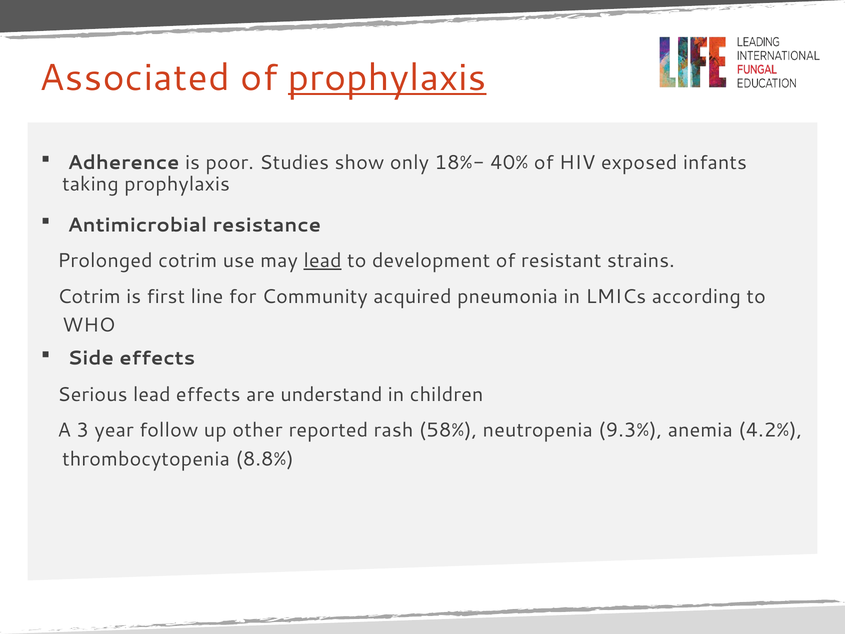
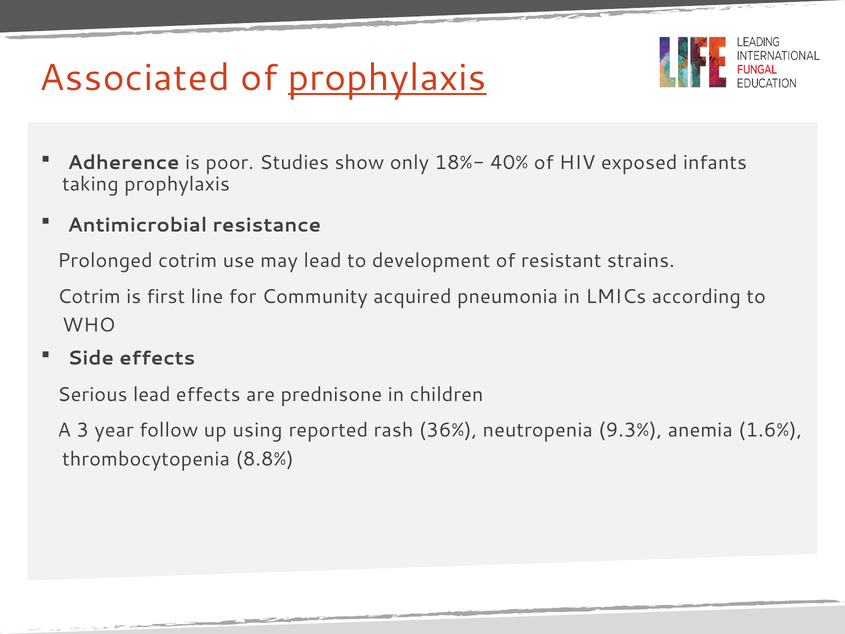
lead at (323, 261) underline: present -> none
understand: understand -> prednisone
other: other -> using
58%: 58% -> 36%
4.2%: 4.2% -> 1.6%
